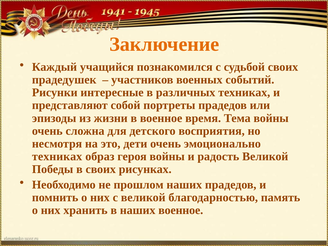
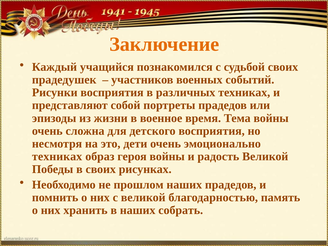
Рисунки интересные: интересные -> восприятия
наших военное: военное -> собрать
